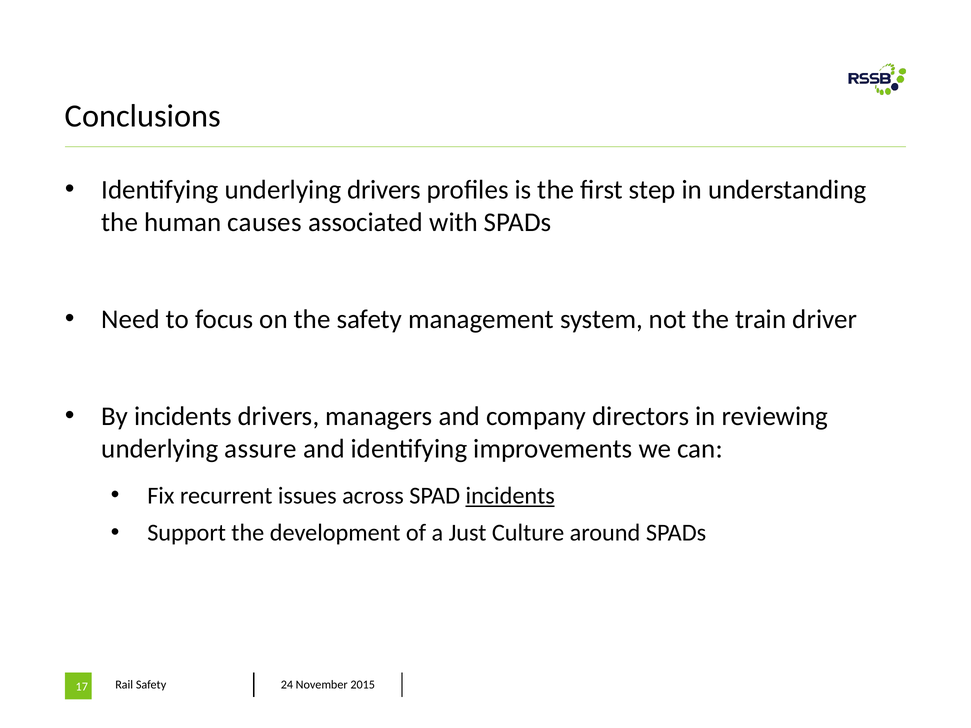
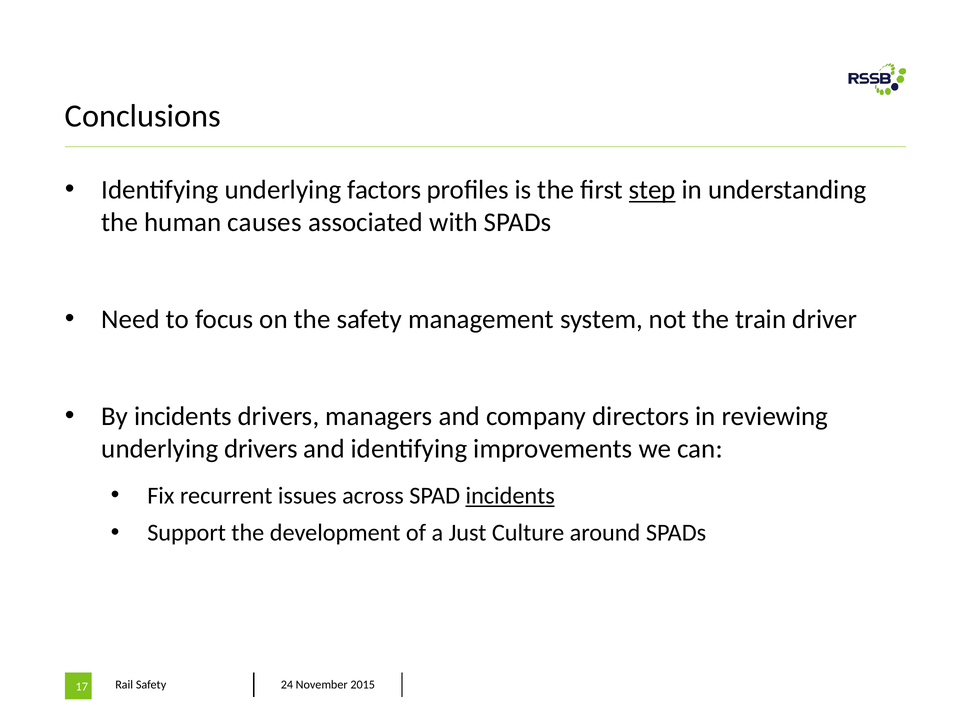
underlying drivers: drivers -> factors
step underline: none -> present
underlying assure: assure -> drivers
